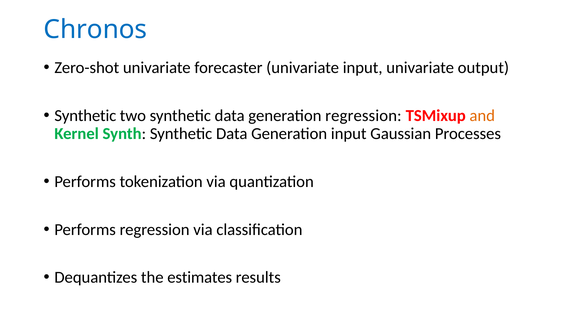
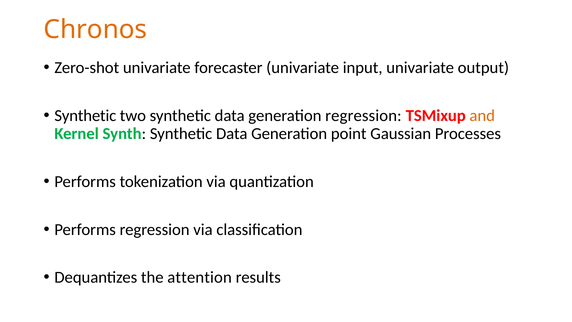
Chronos colour: blue -> orange
Generation input: input -> point
estimates: estimates -> attention
